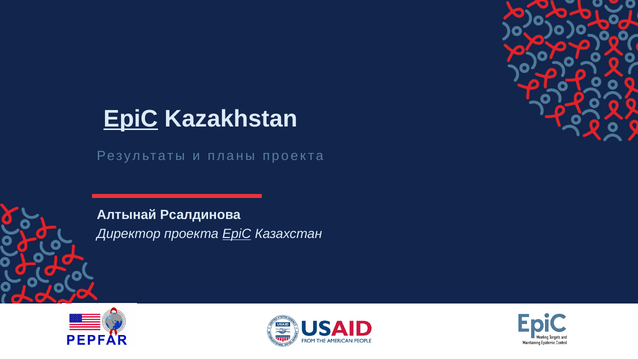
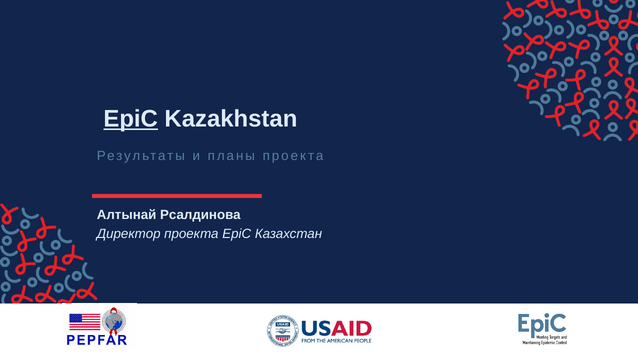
EpiC at (237, 234) underline: present -> none
